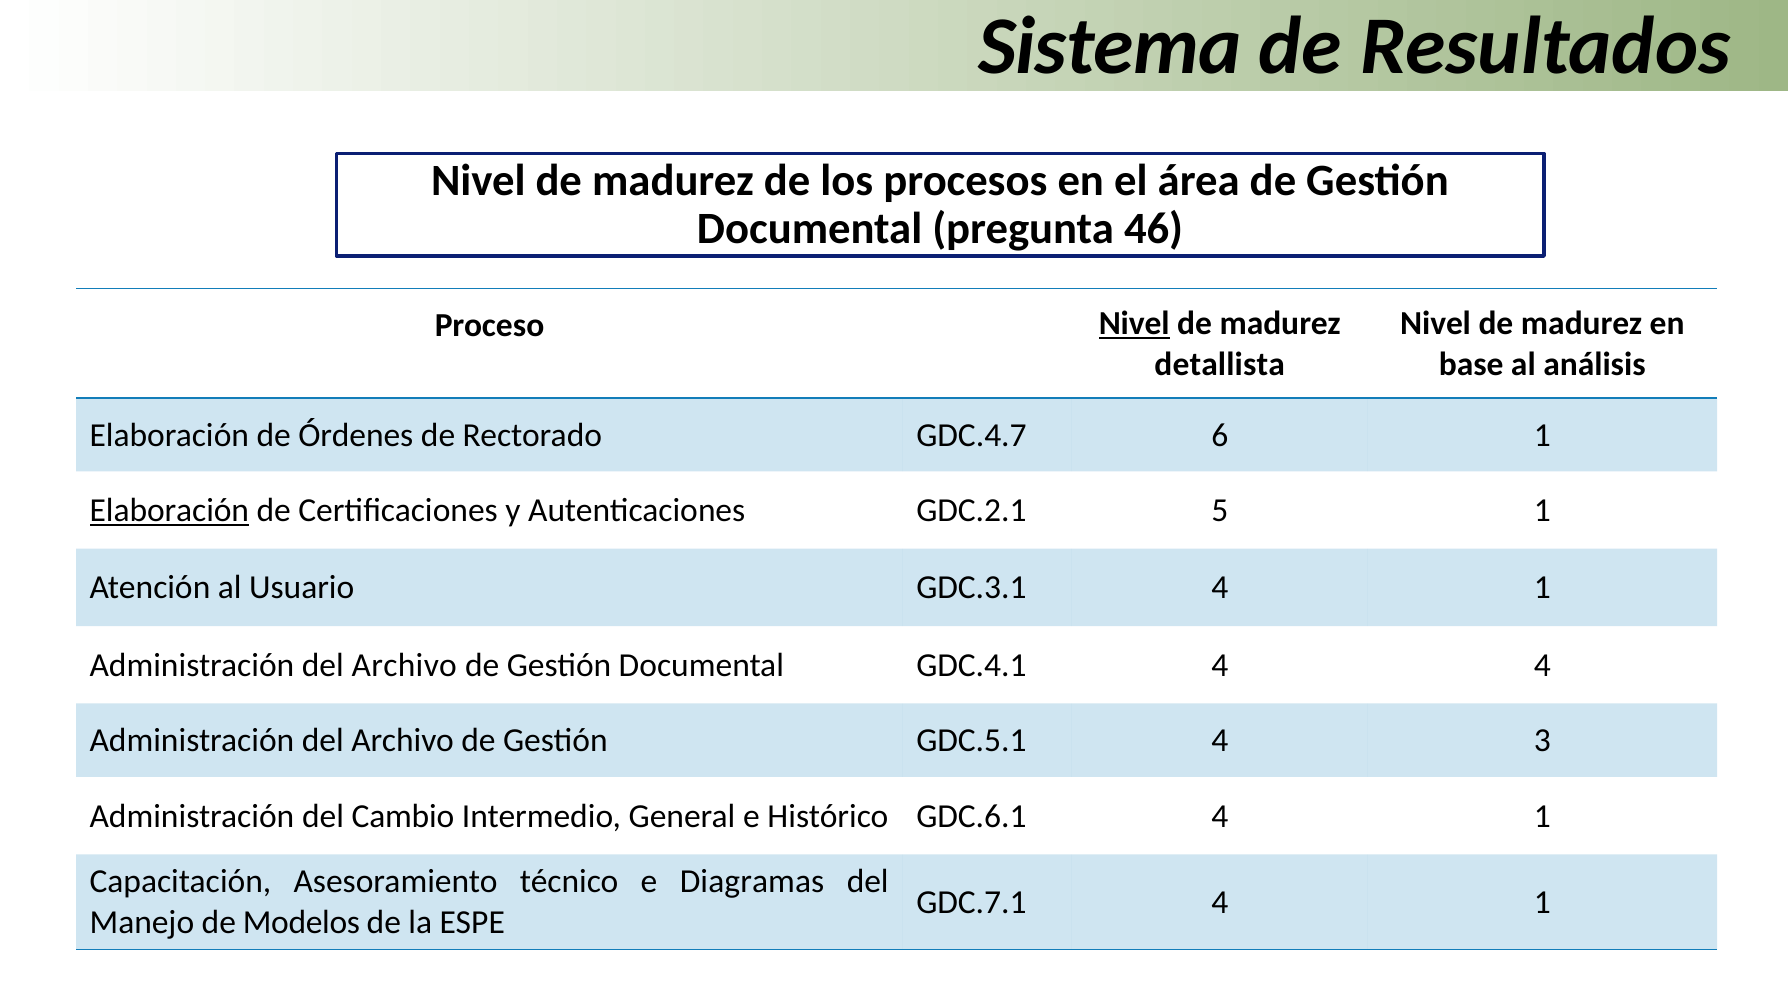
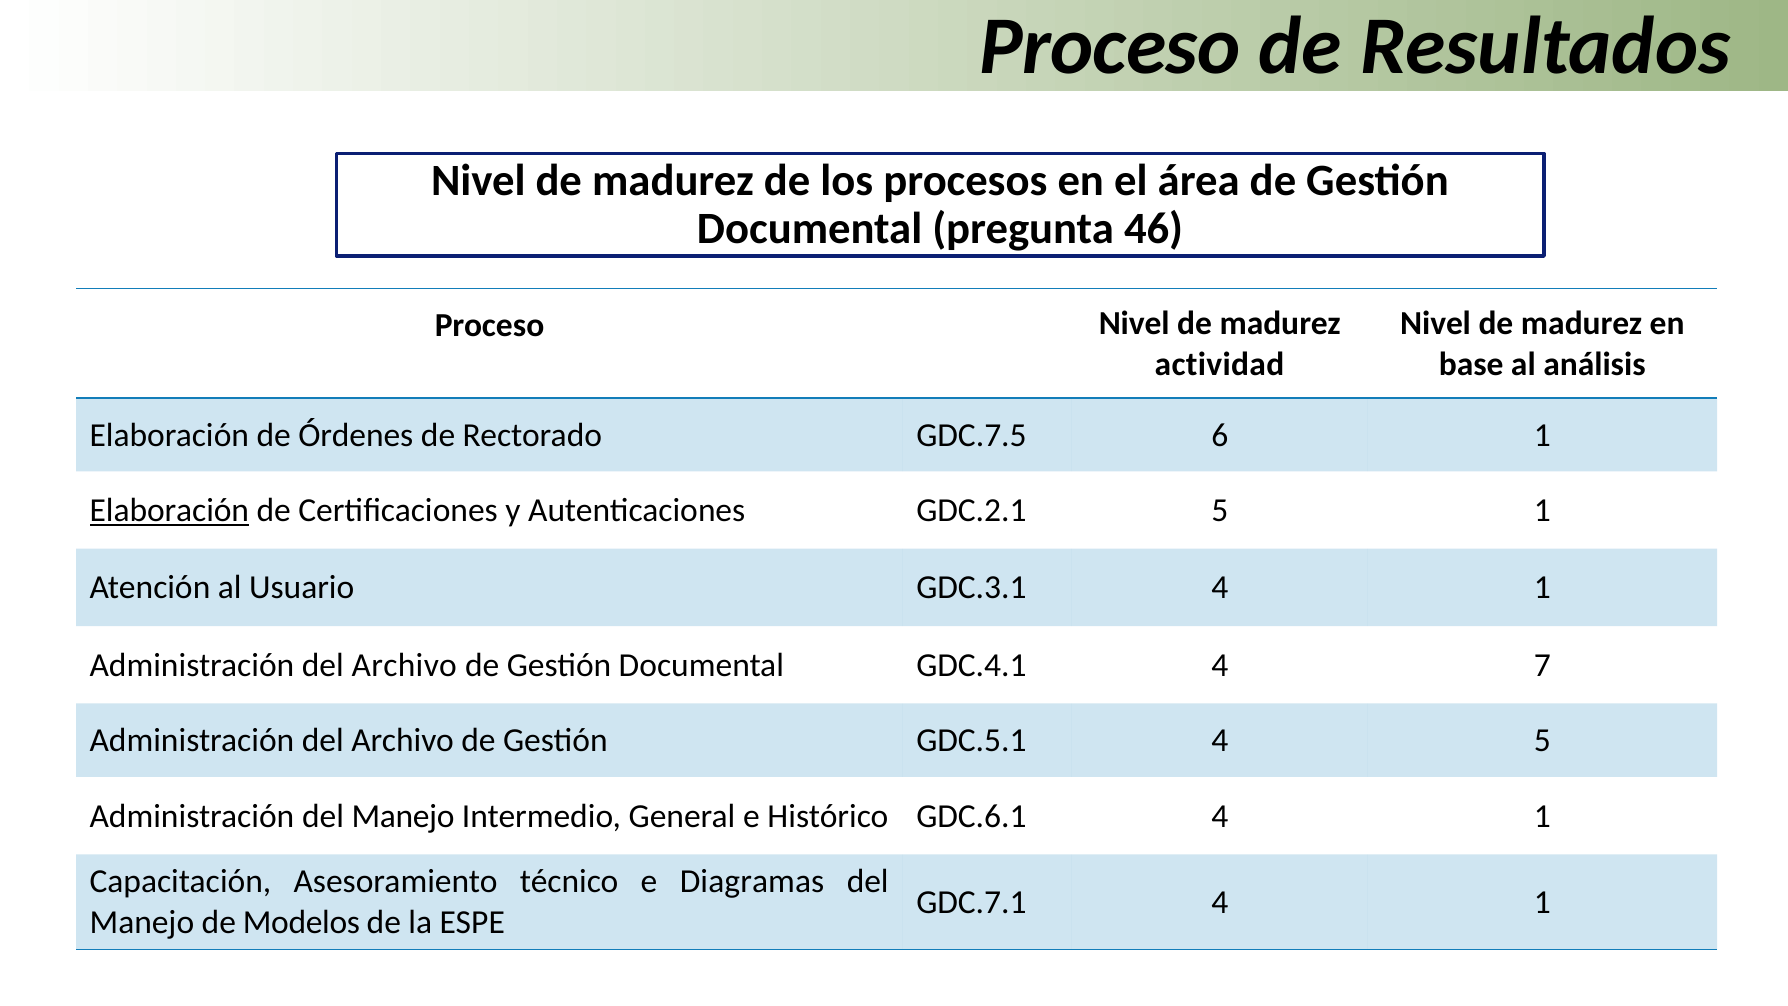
Sistema at (1110, 46): Sistema -> Proceso
Nivel at (1134, 323) underline: present -> none
detallista: detallista -> actividad
GDC.4.7: GDC.4.7 -> GDC.7.5
4 4: 4 -> 7
4 3: 3 -> 5
Administración del Cambio: Cambio -> Manejo
